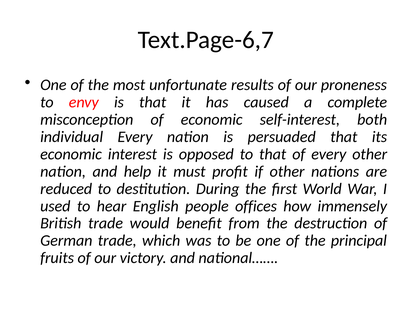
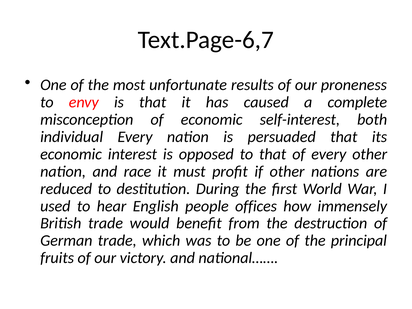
help: help -> race
